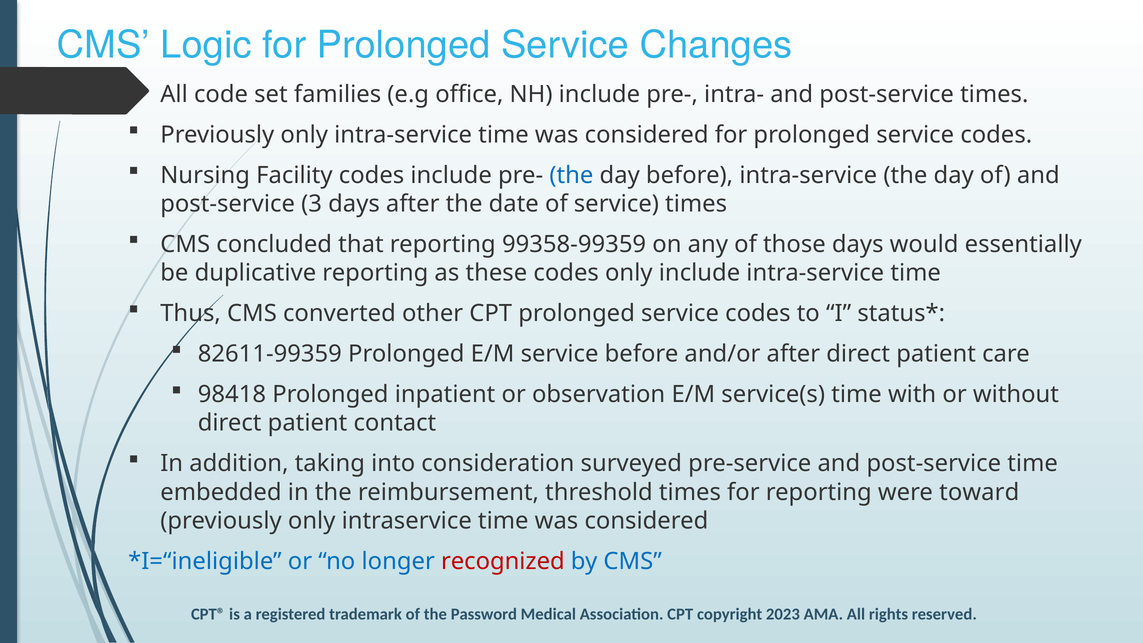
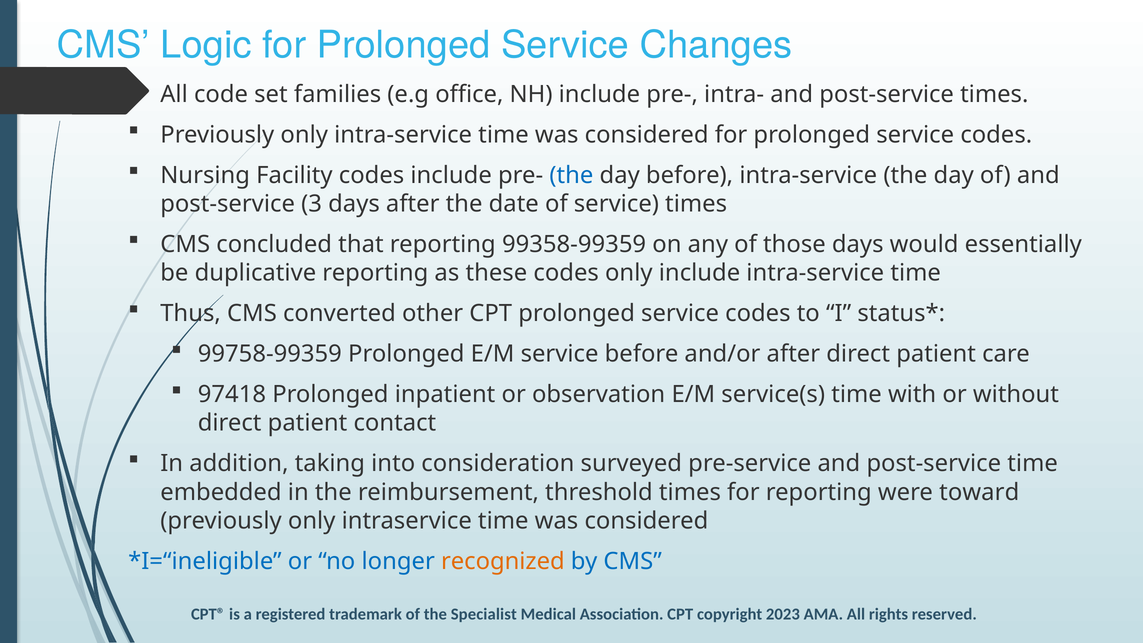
82611-99359: 82611-99359 -> 99758-99359
98418: 98418 -> 97418
recognized colour: red -> orange
Password: Password -> Specialist
